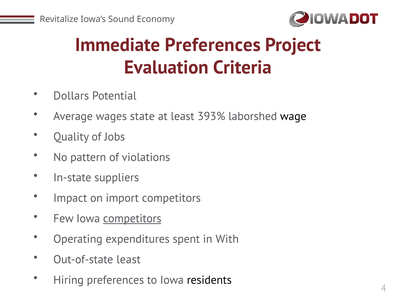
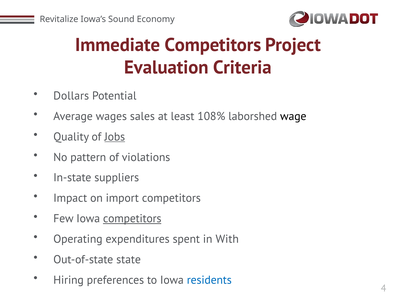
Immediate Preferences: Preferences -> Competitors
state: state -> sales
393%: 393% -> 108%
Jobs underline: none -> present
Out-of-state least: least -> state
residents colour: black -> blue
